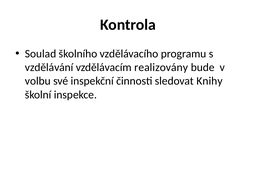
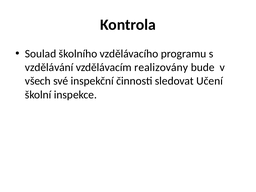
volbu: volbu -> všech
Knihy: Knihy -> Učení
